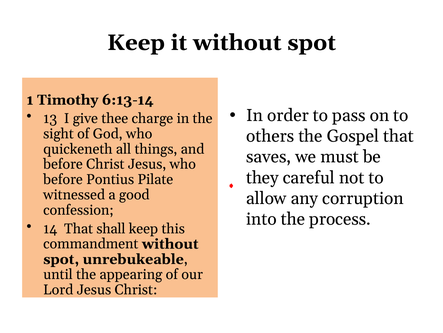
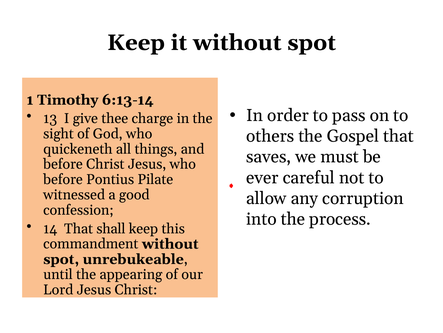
they: they -> ever
